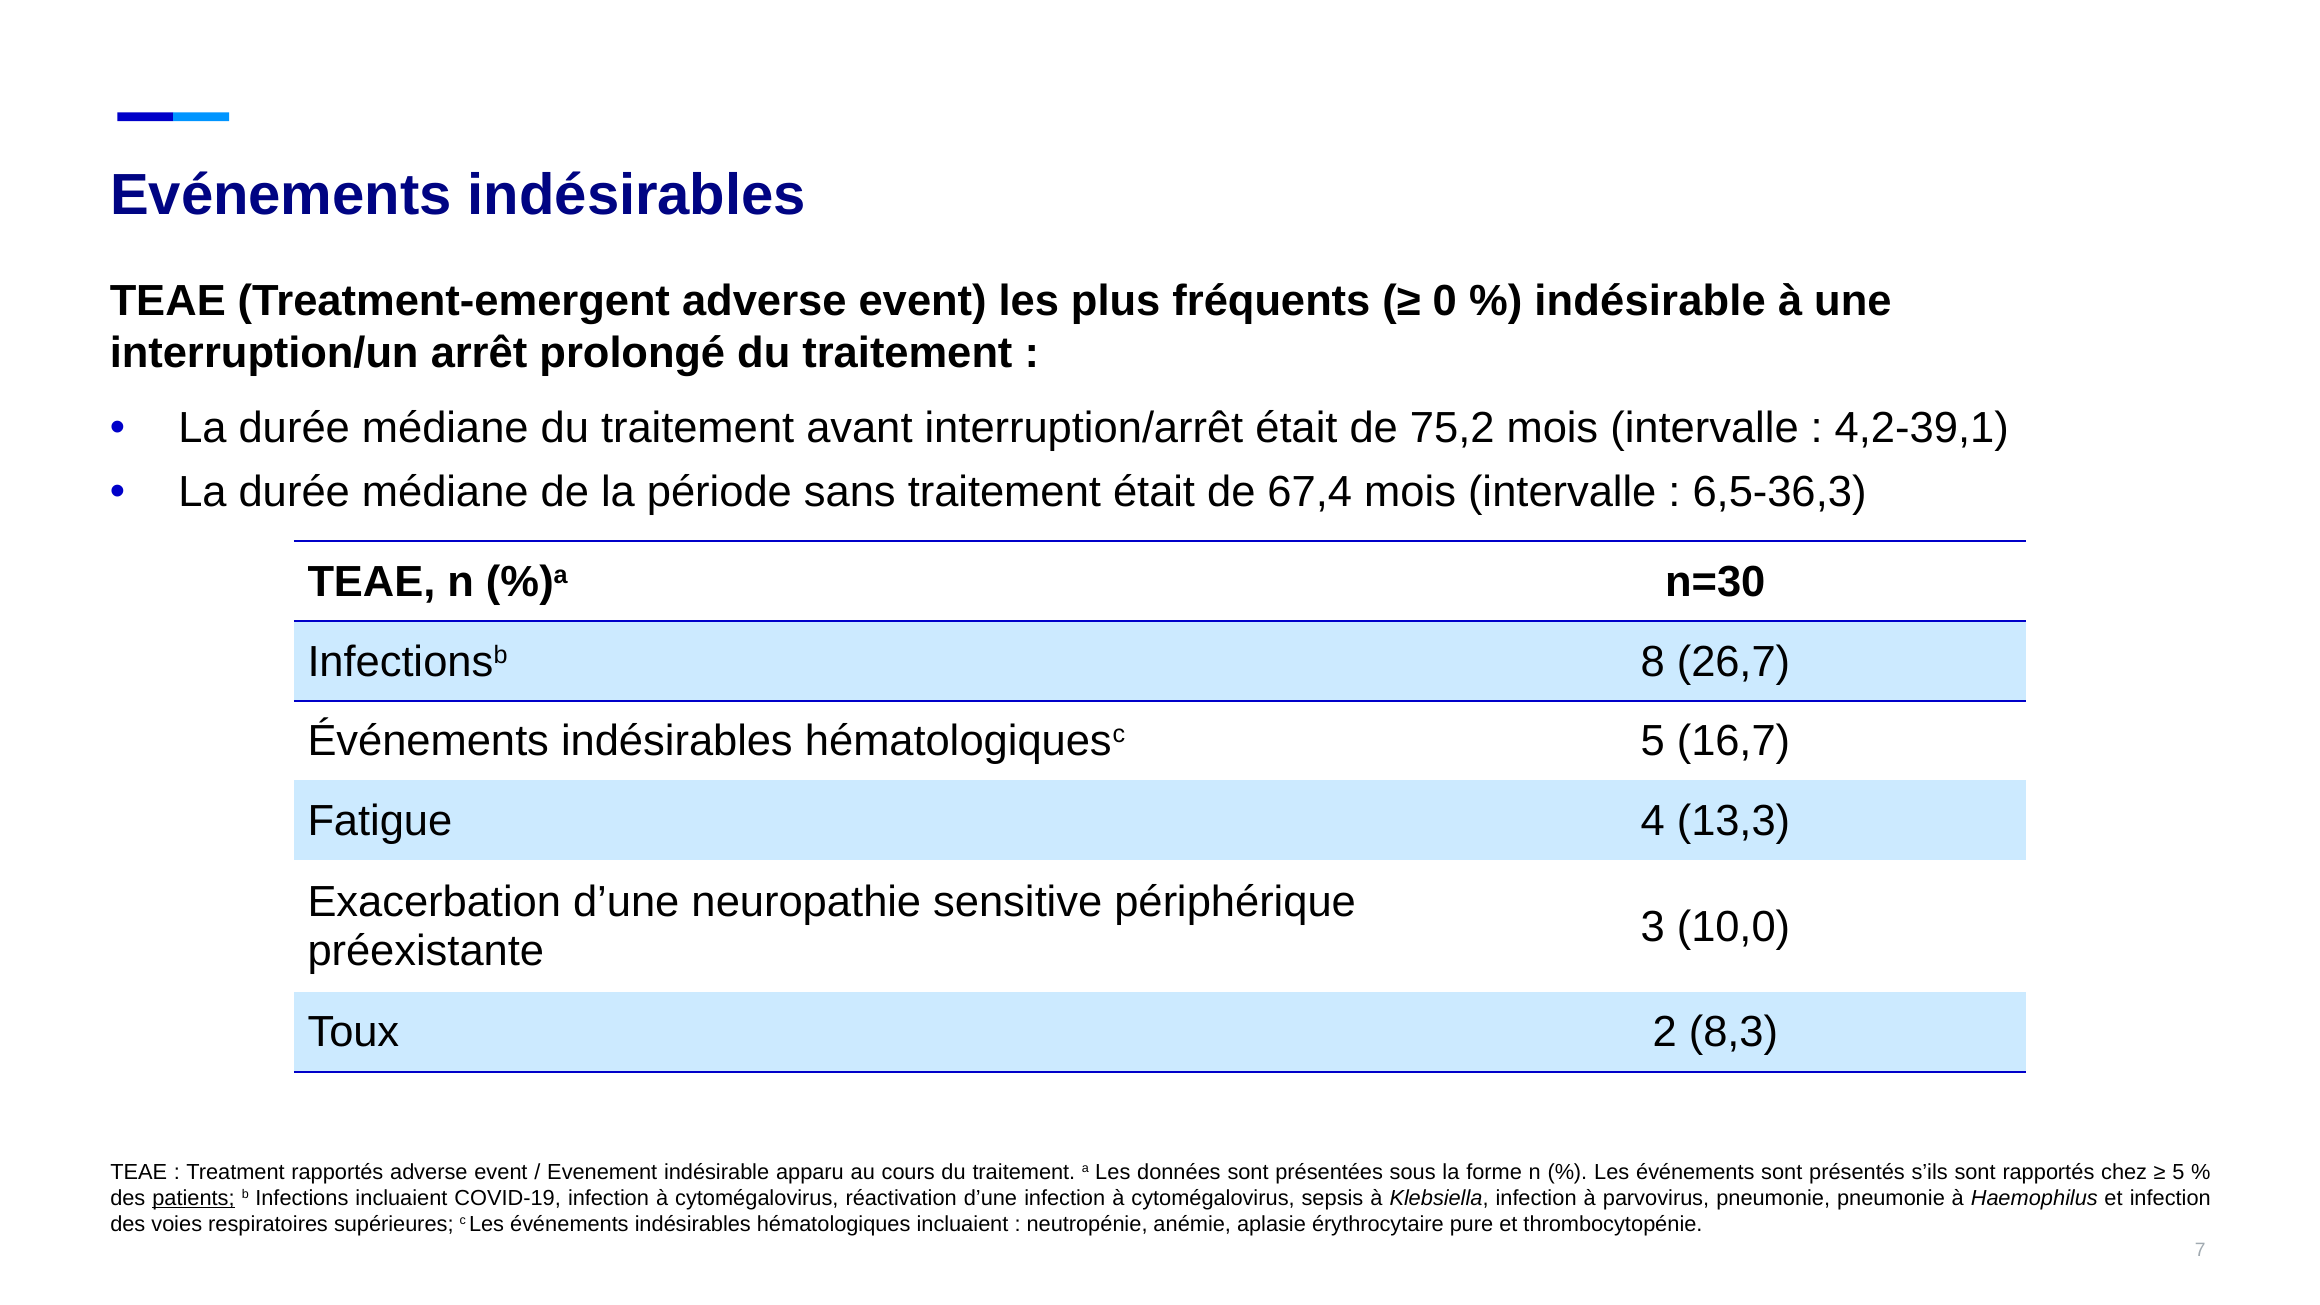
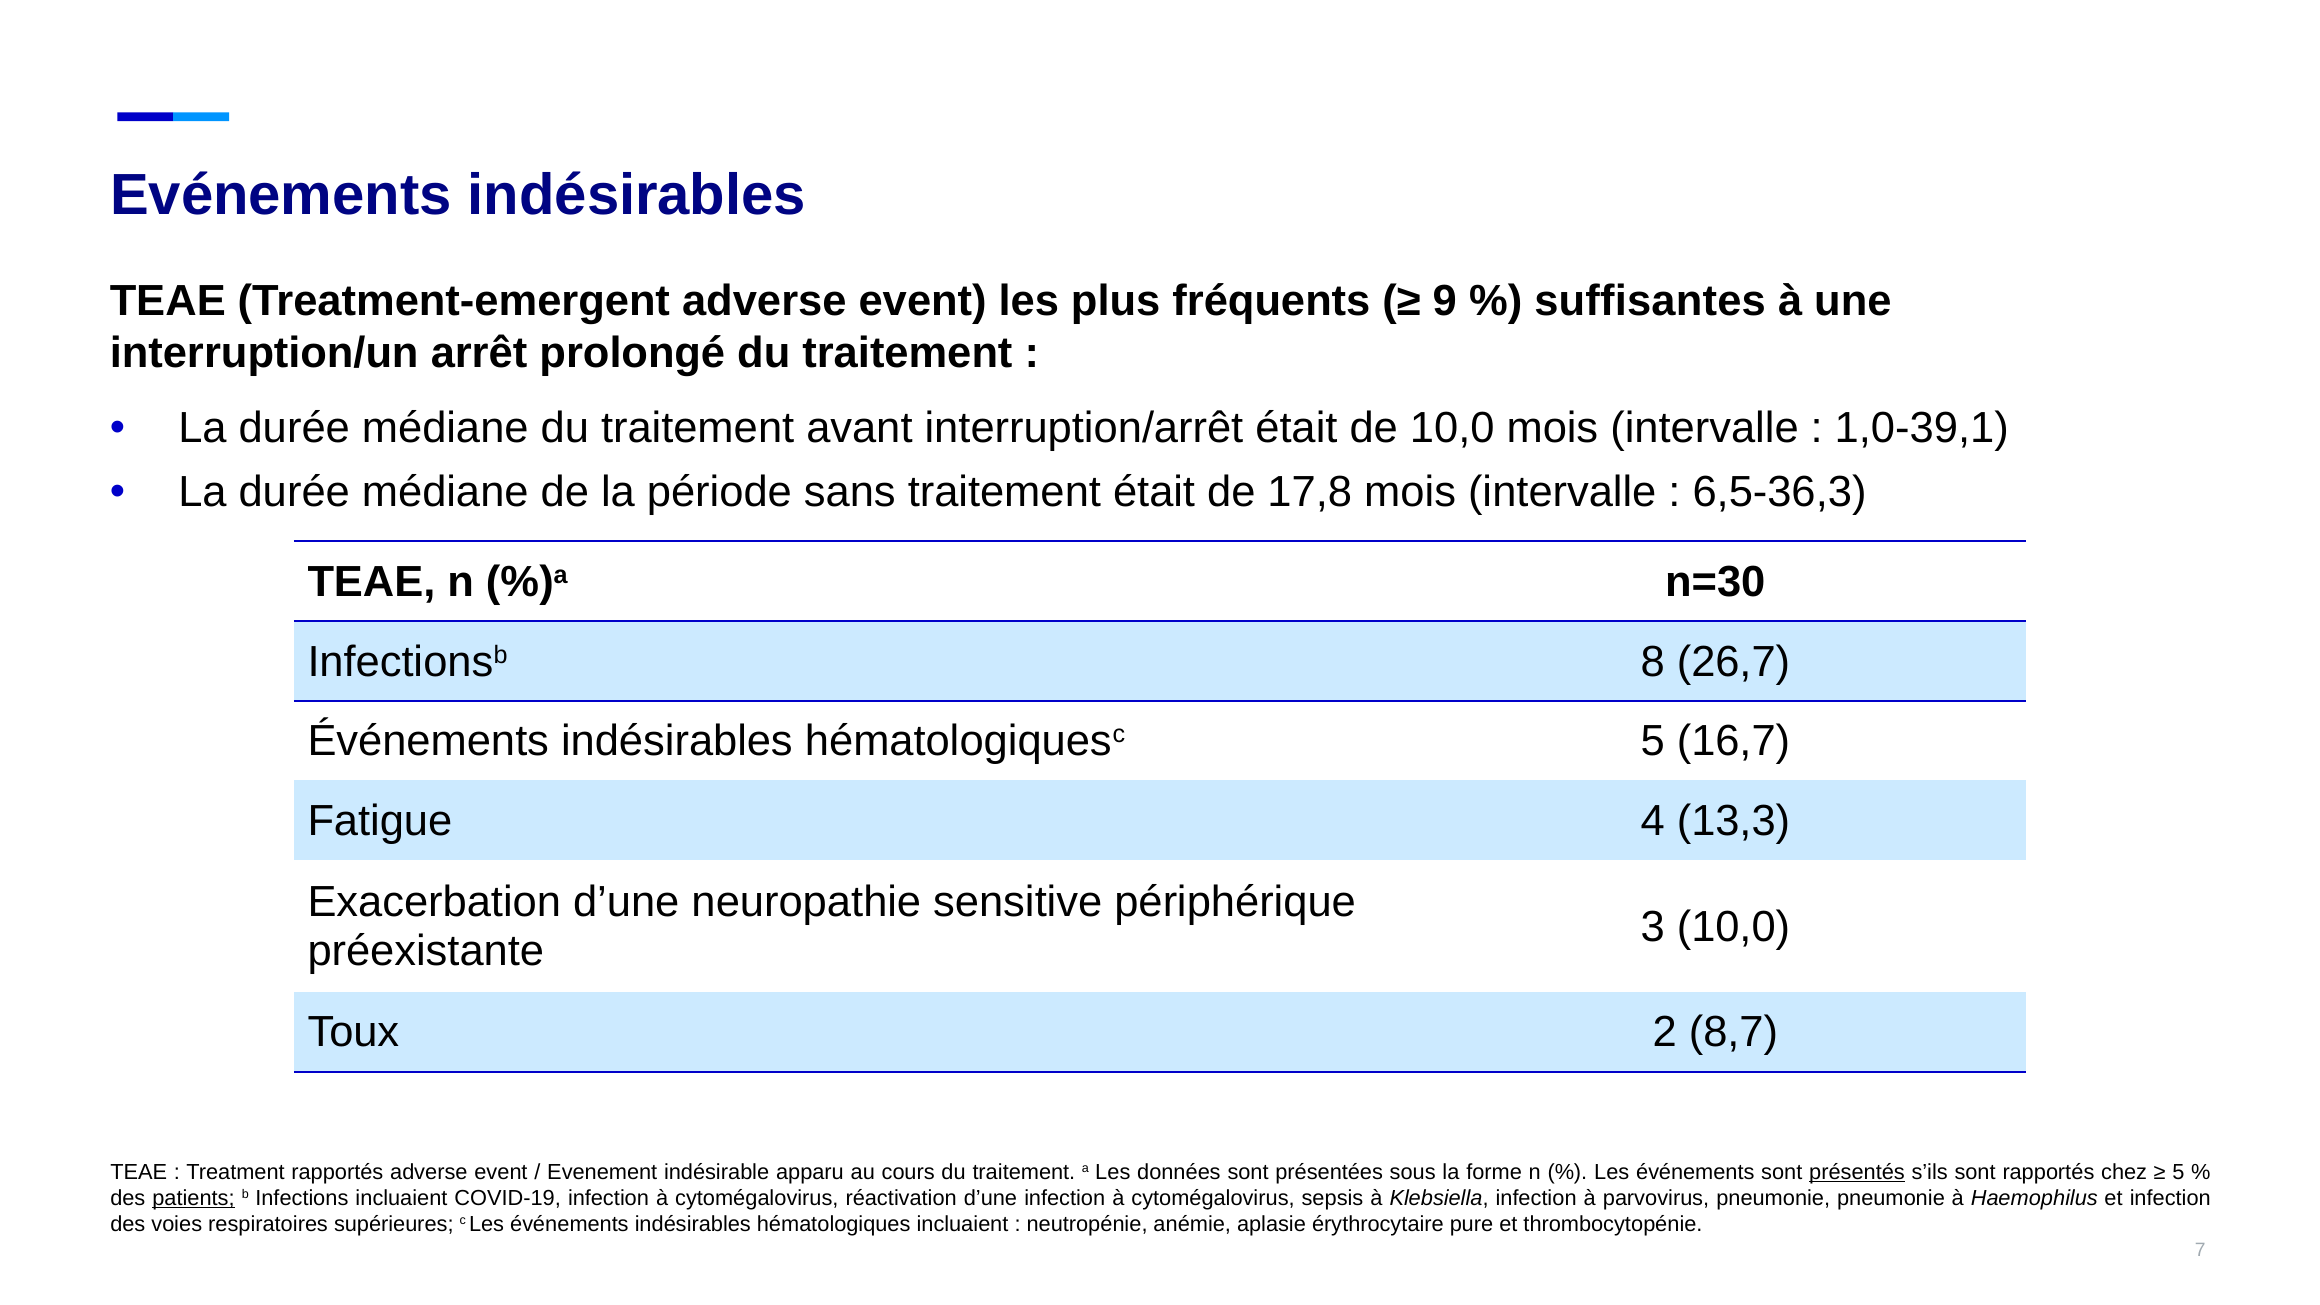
0: 0 -> 9
indésirable at (1650, 301): indésirable -> suffisantes
de 75,2: 75,2 -> 10,0
4,2-39,1: 4,2-39,1 -> 1,0-39,1
67,4: 67,4 -> 17,8
8,3: 8,3 -> 8,7
présentés underline: none -> present
